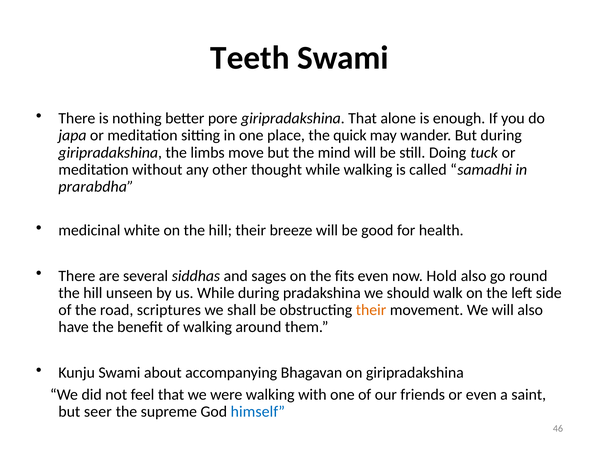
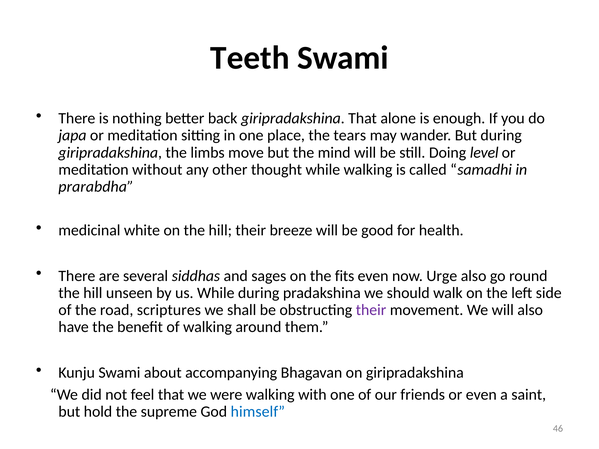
pore: pore -> back
quick: quick -> tears
tuck: tuck -> level
Hold: Hold -> Urge
their at (371, 310) colour: orange -> purple
seer: seer -> hold
